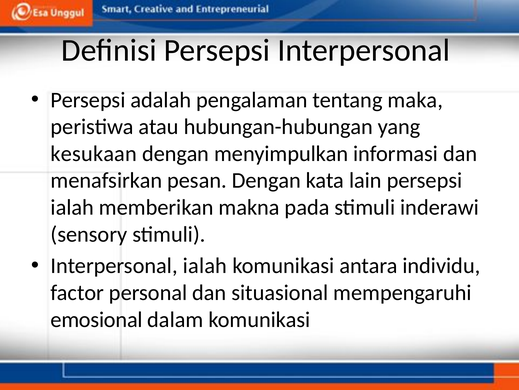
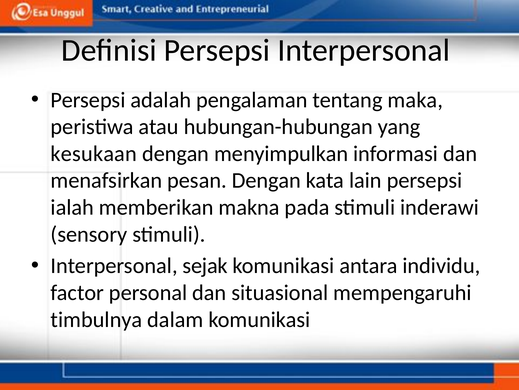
Interpersonal ialah: ialah -> sejak
emosional: emosional -> timbulnya
